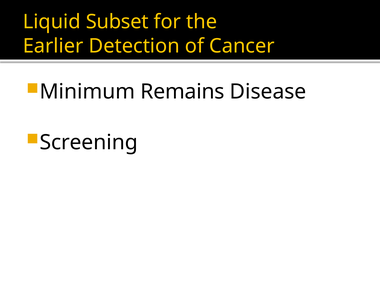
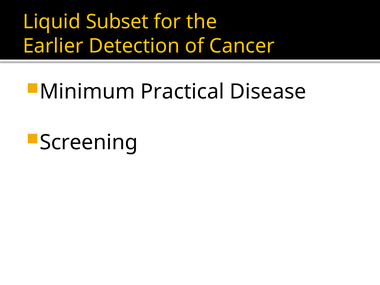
Remains: Remains -> Practical
